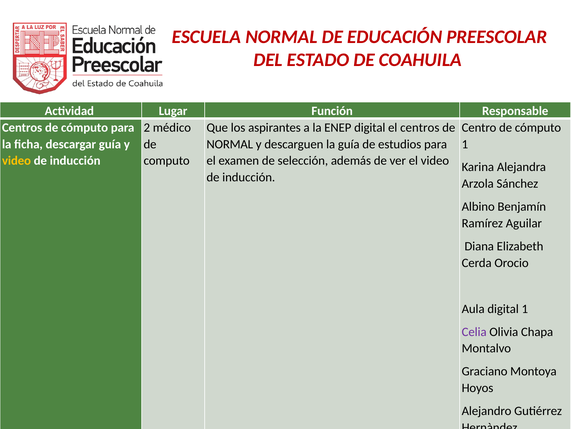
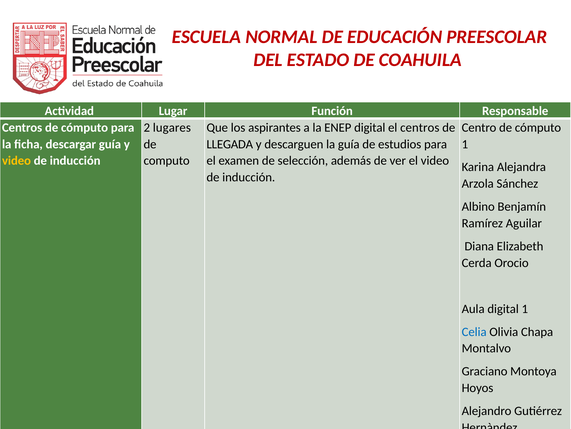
médico: médico -> lugares
NORMAL at (230, 144): NORMAL -> LLEGADA
Celia colour: purple -> blue
